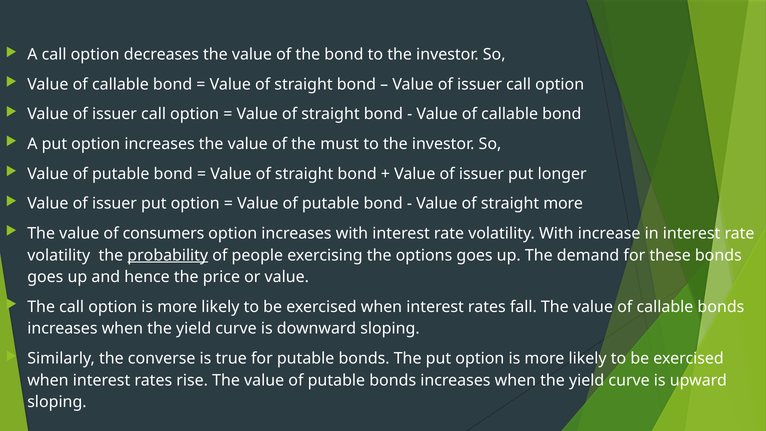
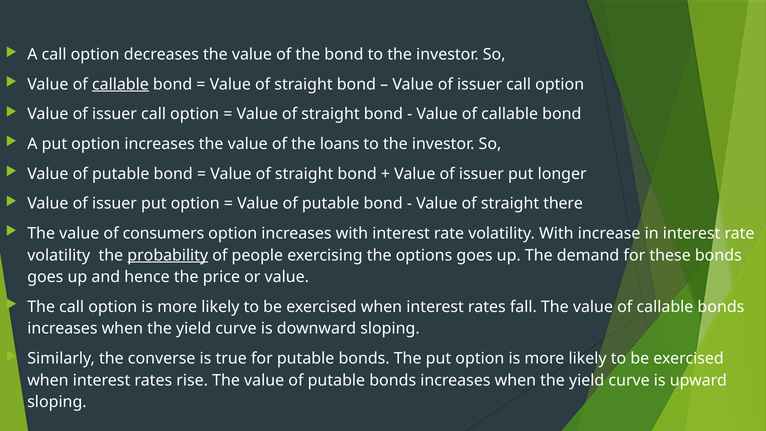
callable at (120, 84) underline: none -> present
must: must -> loans
straight more: more -> there
